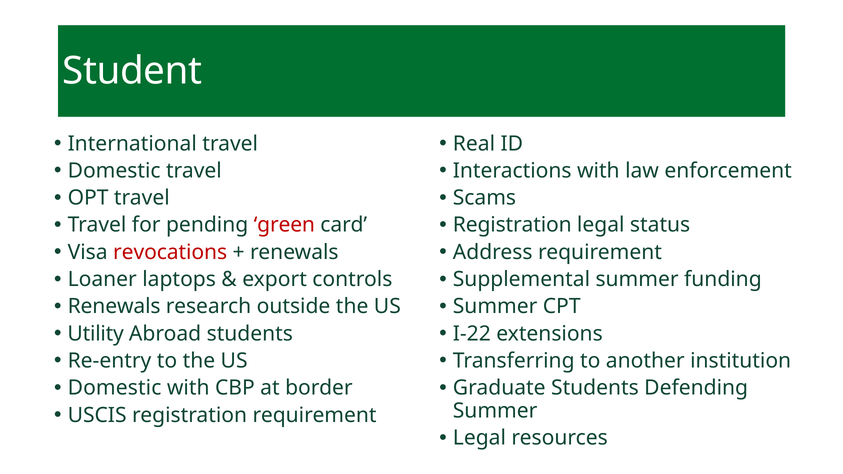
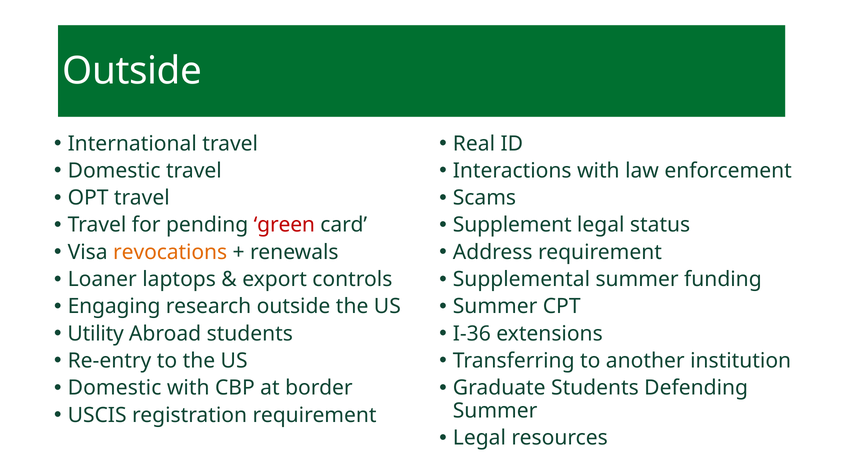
Student at (132, 71): Student -> Outside
Registration at (512, 225): Registration -> Supplement
revocations colour: red -> orange
Renewals at (114, 307): Renewals -> Engaging
I-22: I-22 -> I-36
